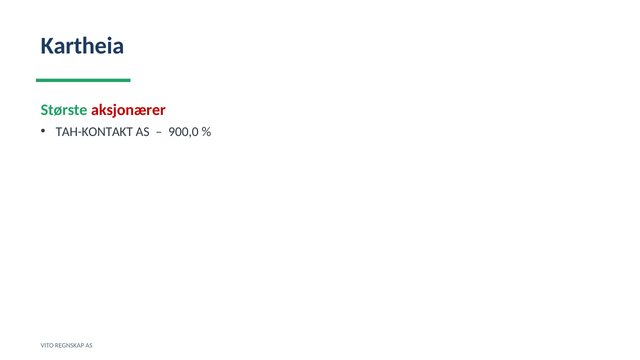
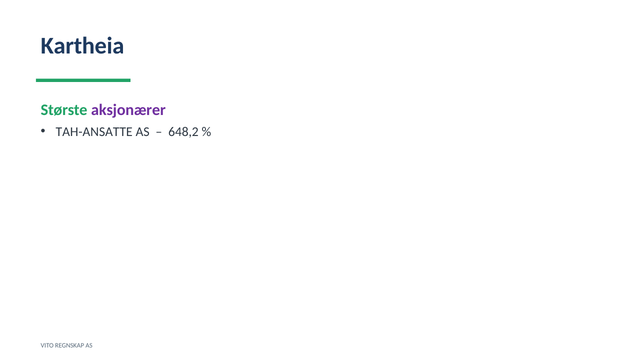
aksjonærer colour: red -> purple
TAH-KONTAKT: TAH-KONTAKT -> TAH-ANSATTE
900,0: 900,0 -> 648,2
